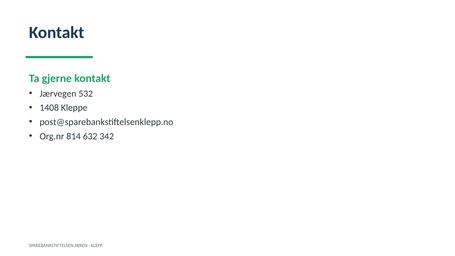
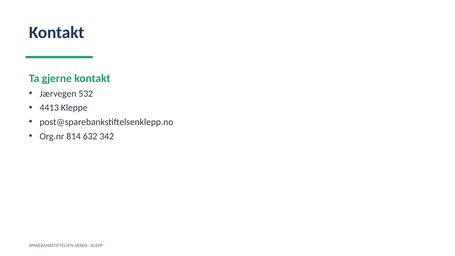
1408: 1408 -> 4413
